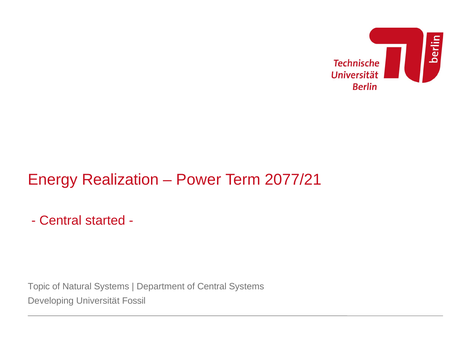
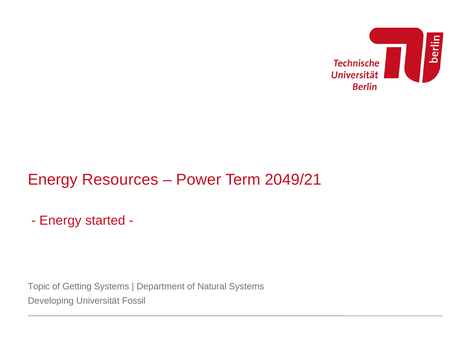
Realization: Realization -> Resources
2077/21: 2077/21 -> 2049/21
Central at (60, 221): Central -> Energy
Natural: Natural -> Getting
of Central: Central -> Natural
